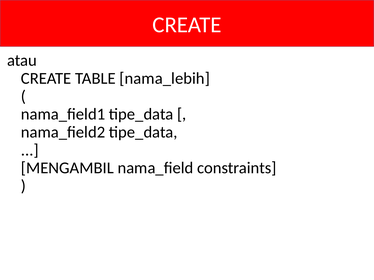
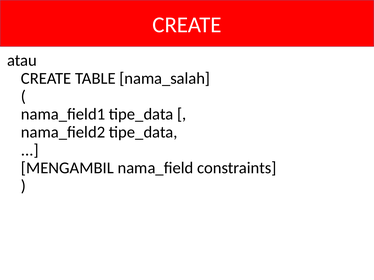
nama_lebih: nama_lebih -> nama_salah
